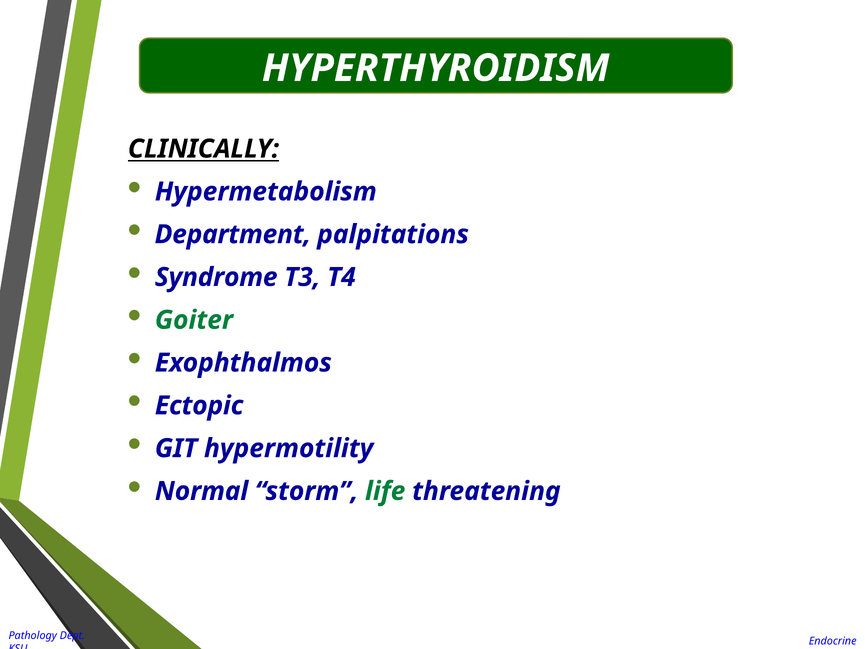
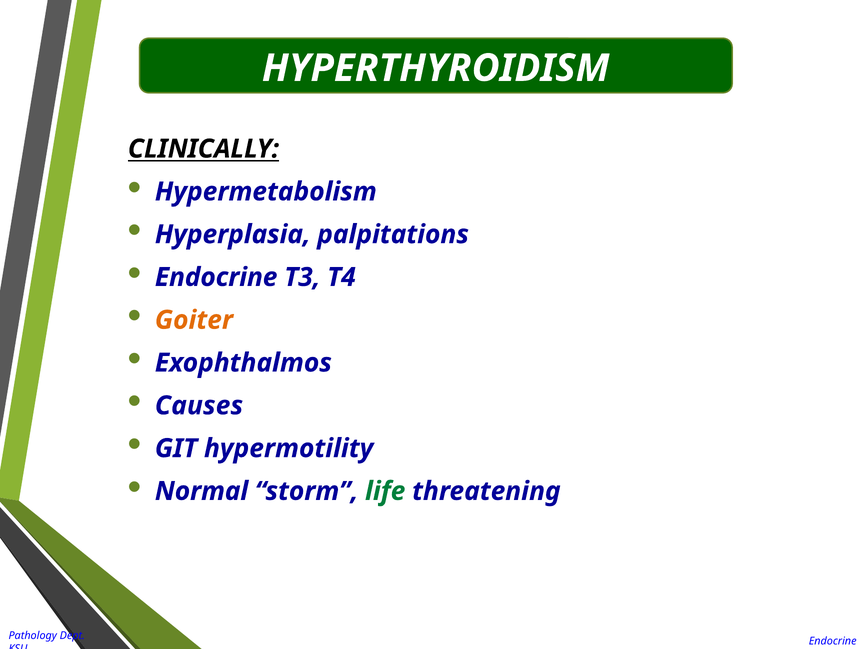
Department: Department -> Hyperplasia
Syndrome at (216, 277): Syndrome -> Endocrine
Goiter colour: green -> orange
Ectopic: Ectopic -> Causes
